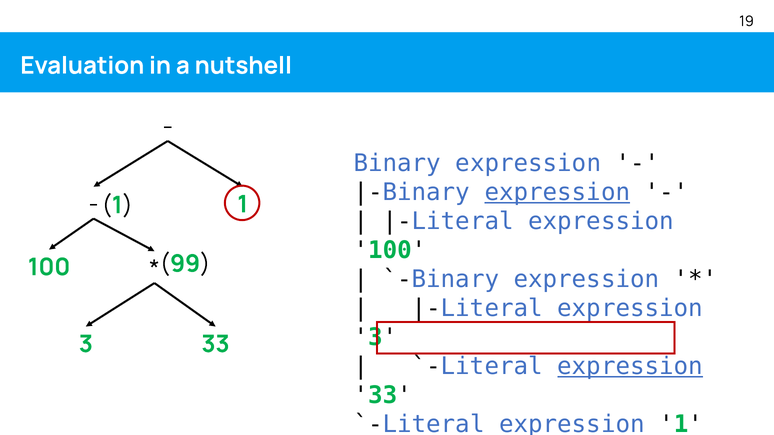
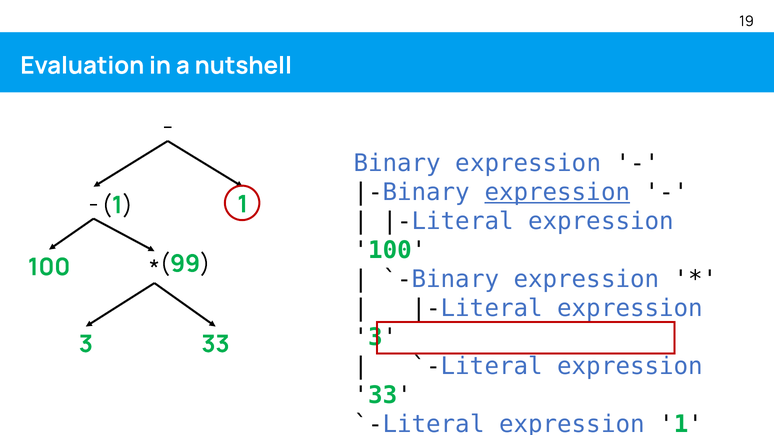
expression at (630, 366) underline: present -> none
